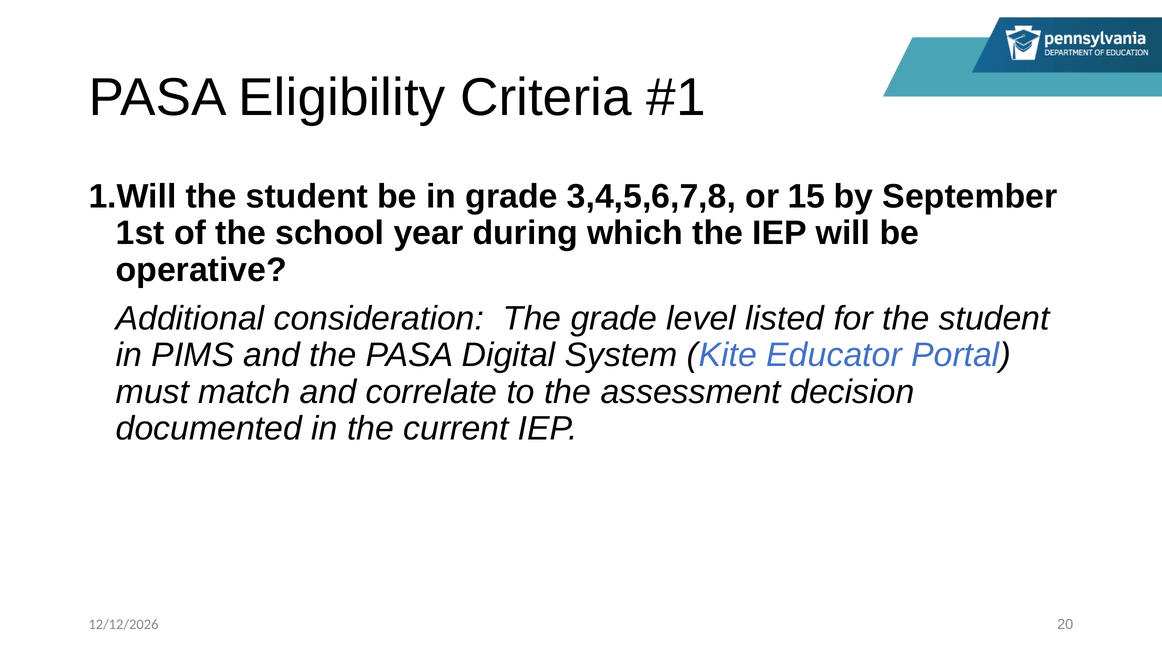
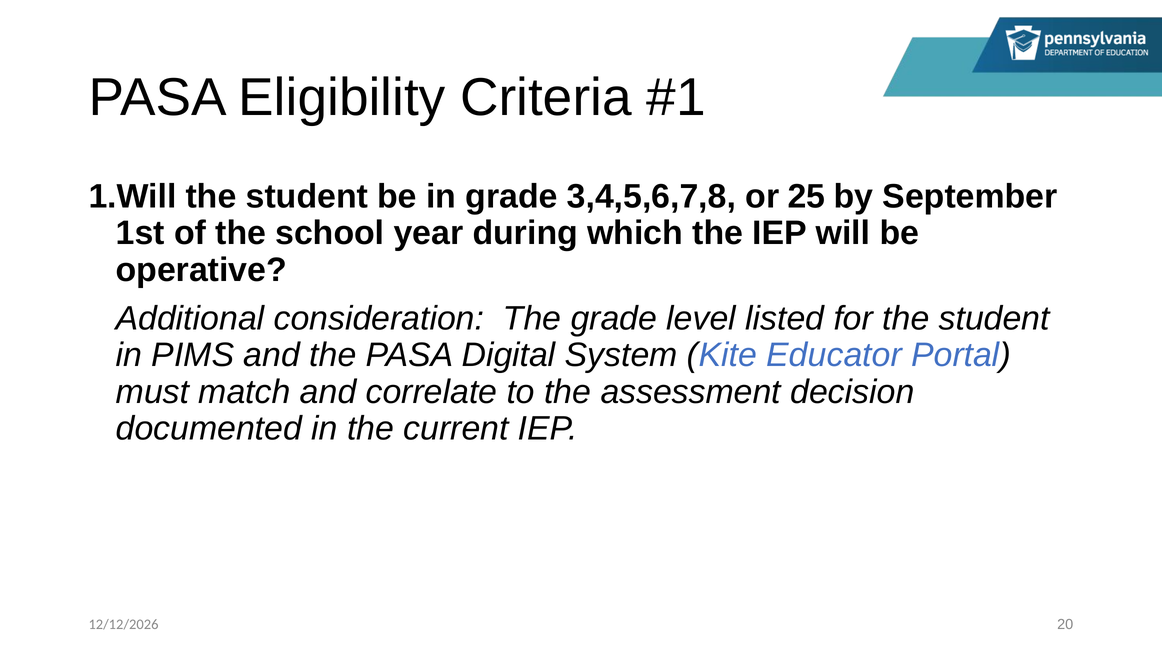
15: 15 -> 25
